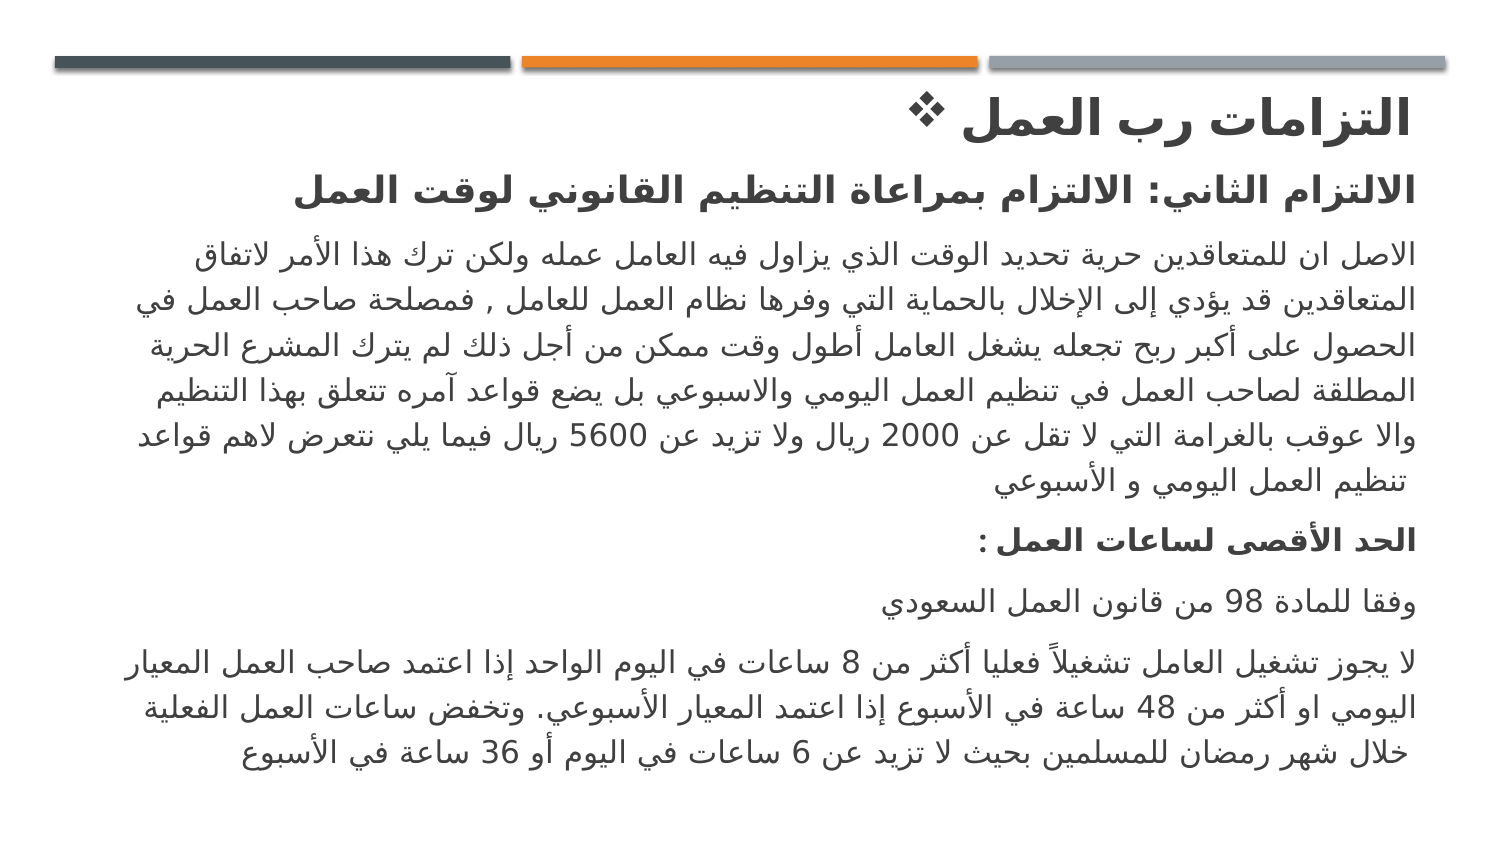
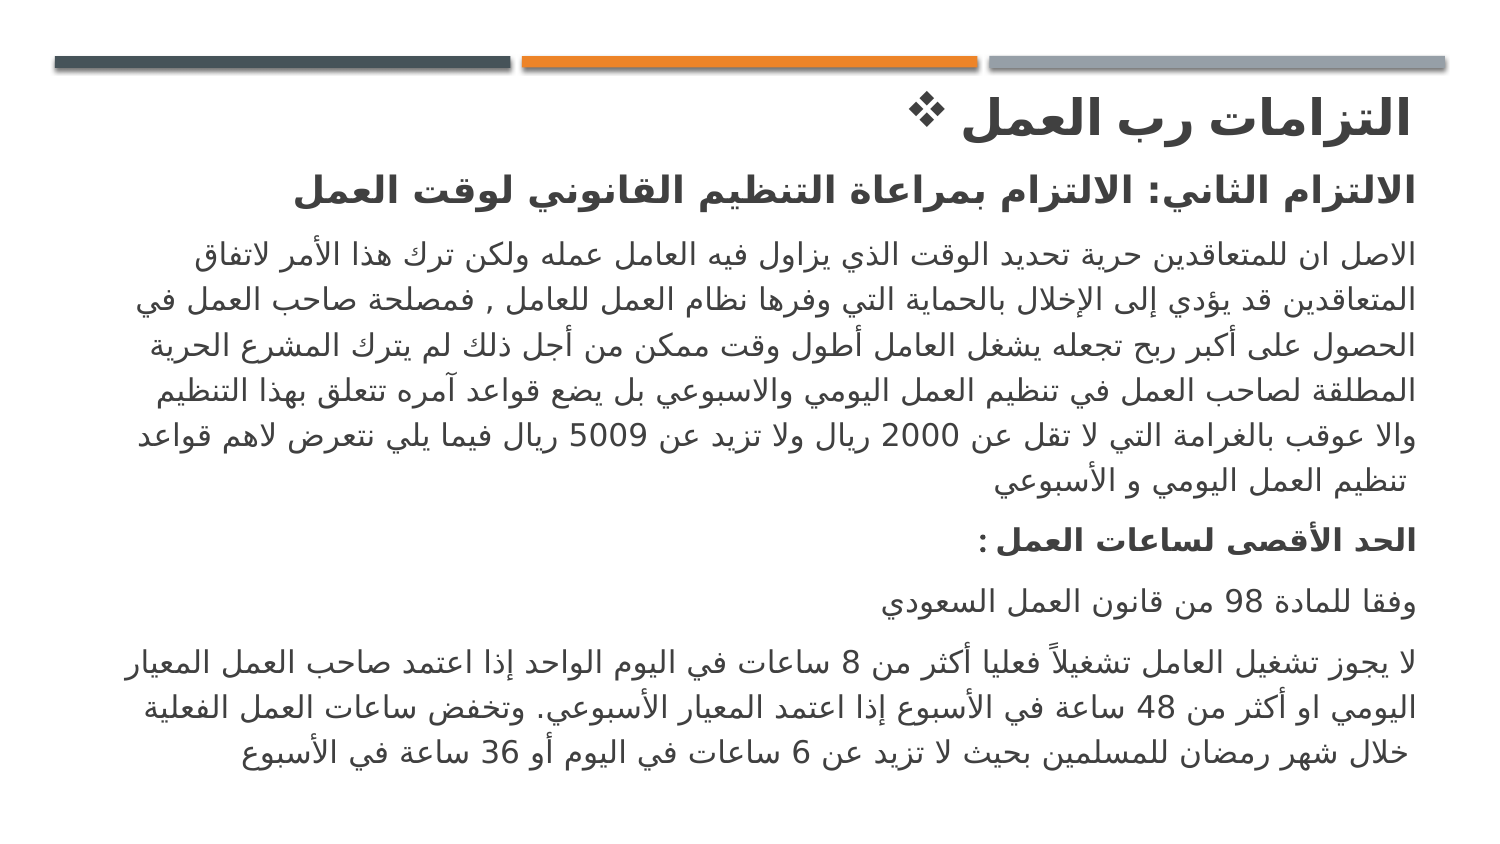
5600: 5600 -> 5009
